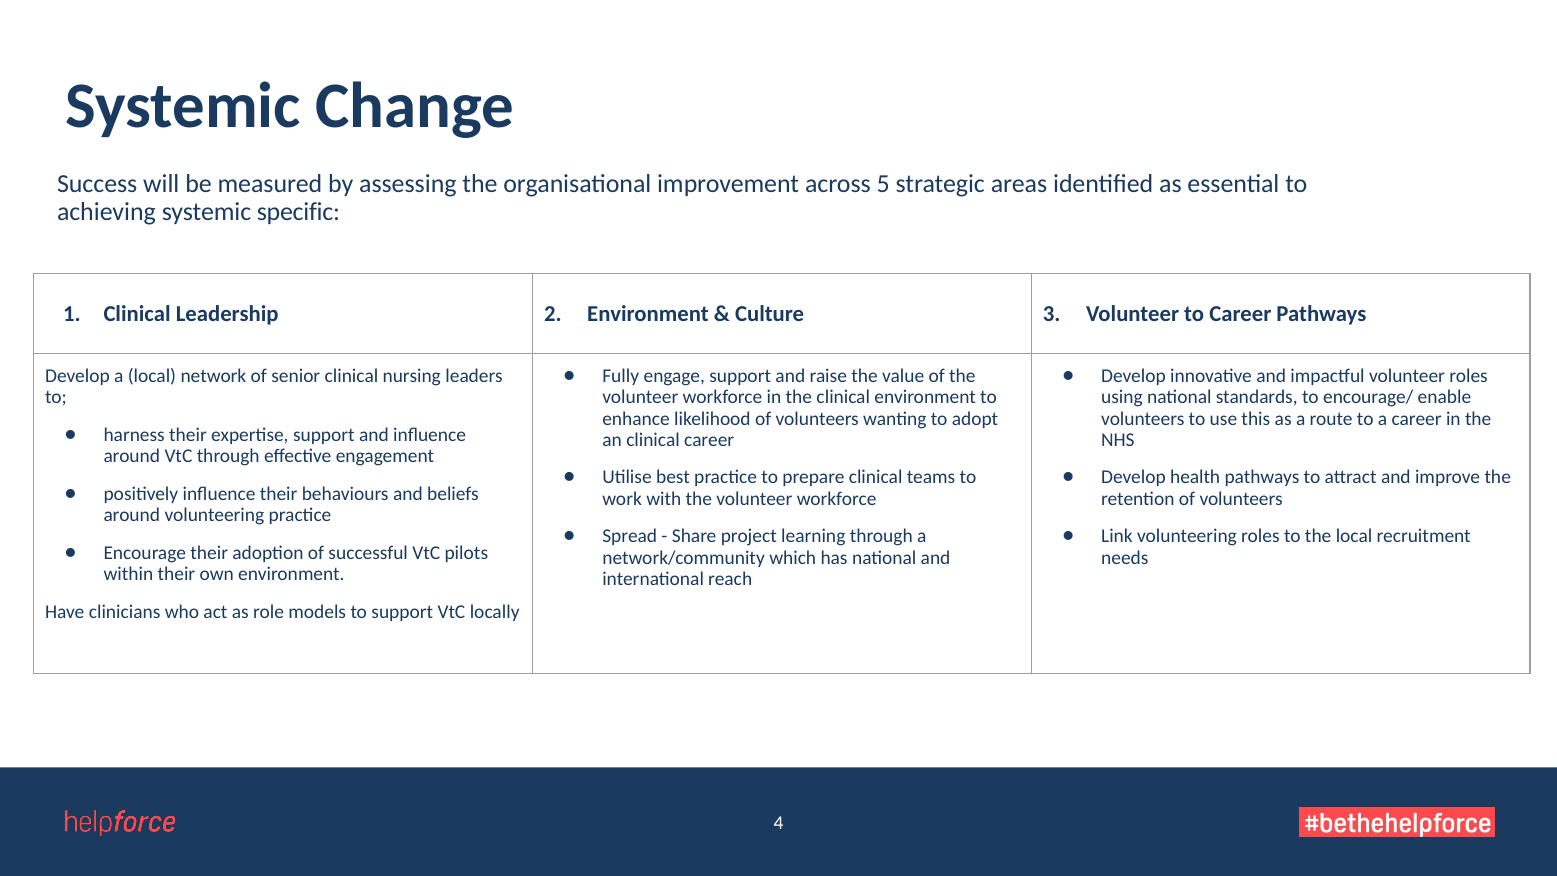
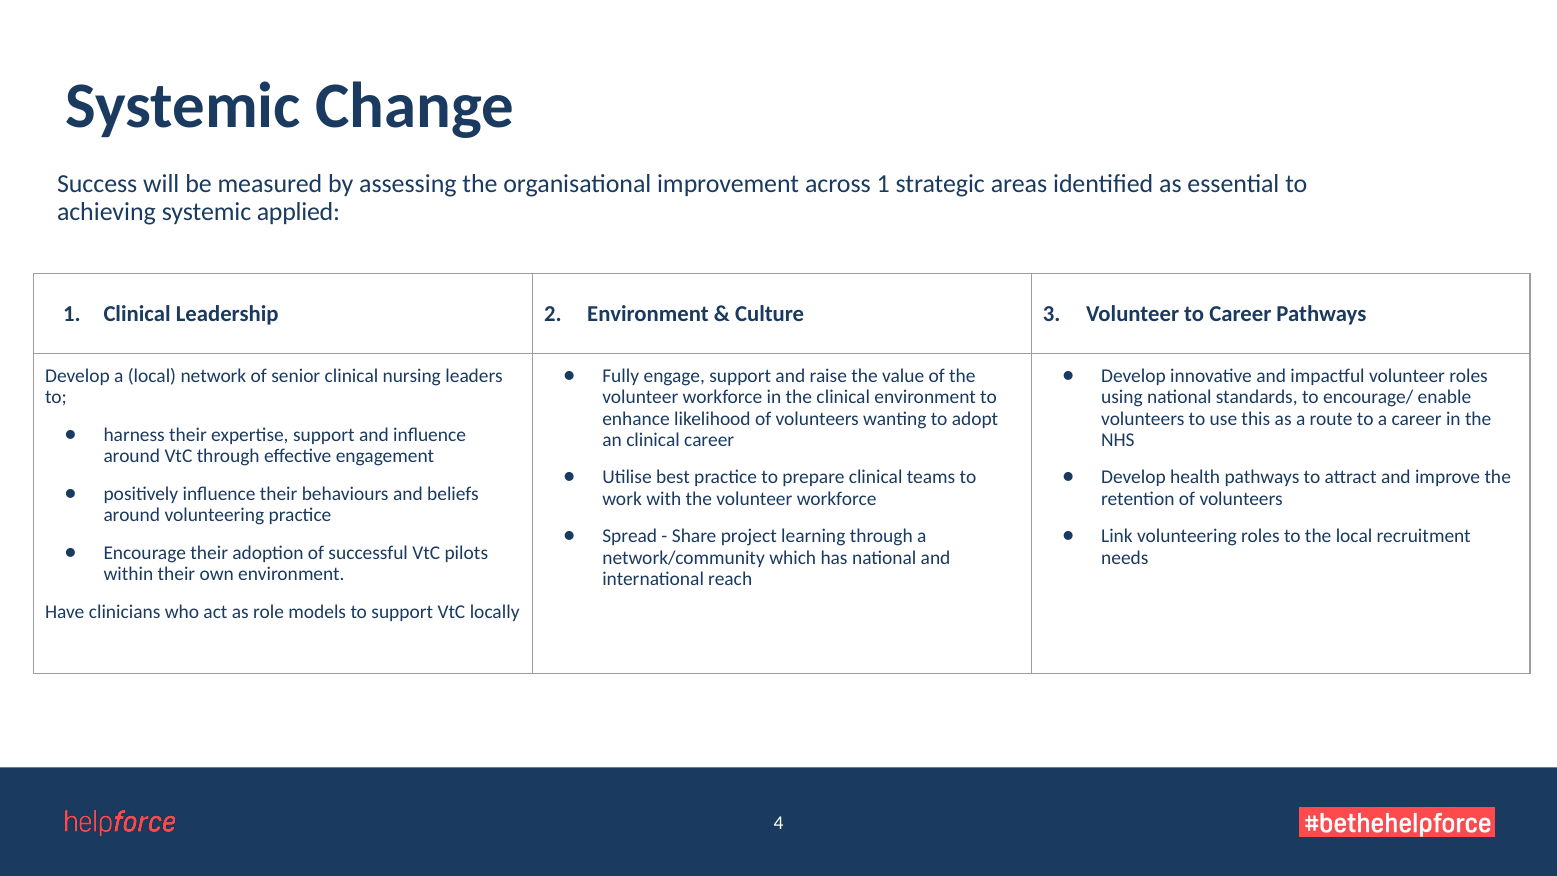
across 5: 5 -> 1
specific: specific -> applied
